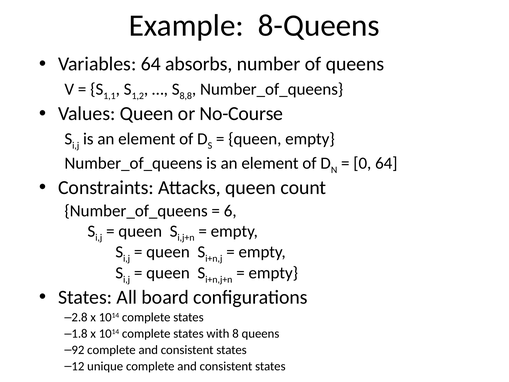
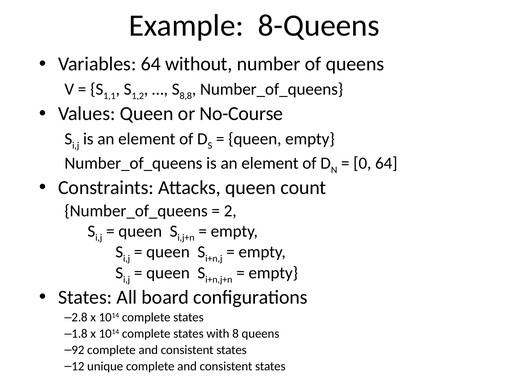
absorbs: absorbs -> without
6: 6 -> 2
